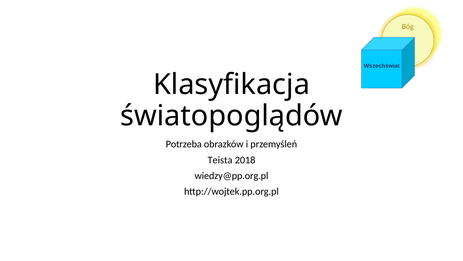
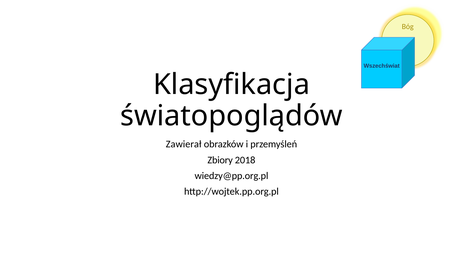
Potrzeba: Potrzeba -> Zawierał
Teista: Teista -> Zbiory
